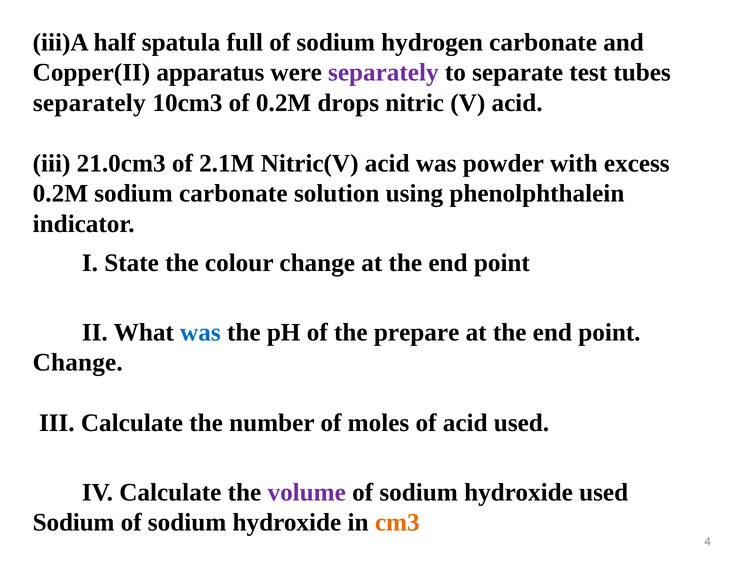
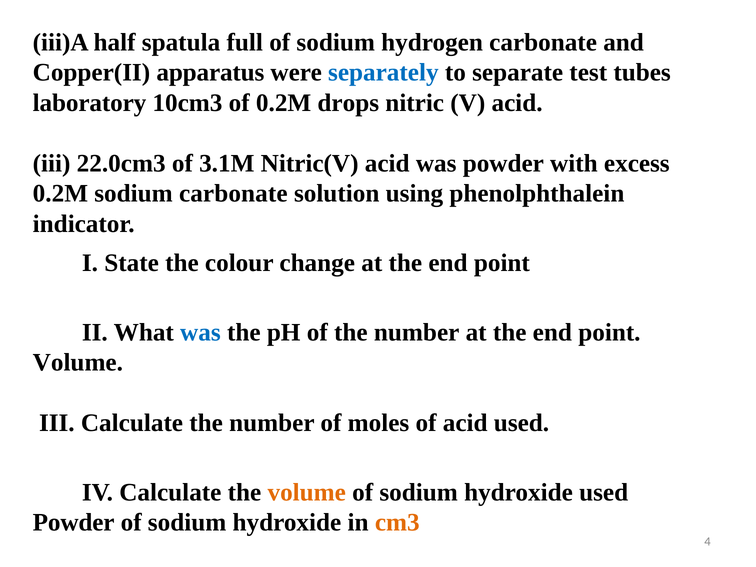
separately at (383, 73) colour: purple -> blue
separately at (89, 103): separately -> laboratory
21.0cm3: 21.0cm3 -> 22.0cm3
2.1M: 2.1M -> 3.1M
of the prepare: prepare -> number
Change at (78, 362): Change -> Volume
volume at (307, 492) colour: purple -> orange
Sodium at (74, 522): Sodium -> Powder
